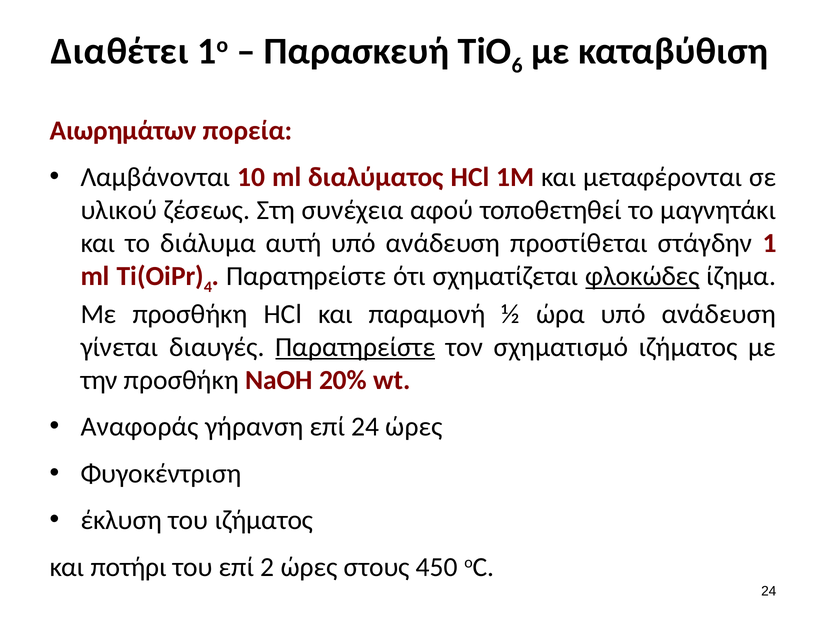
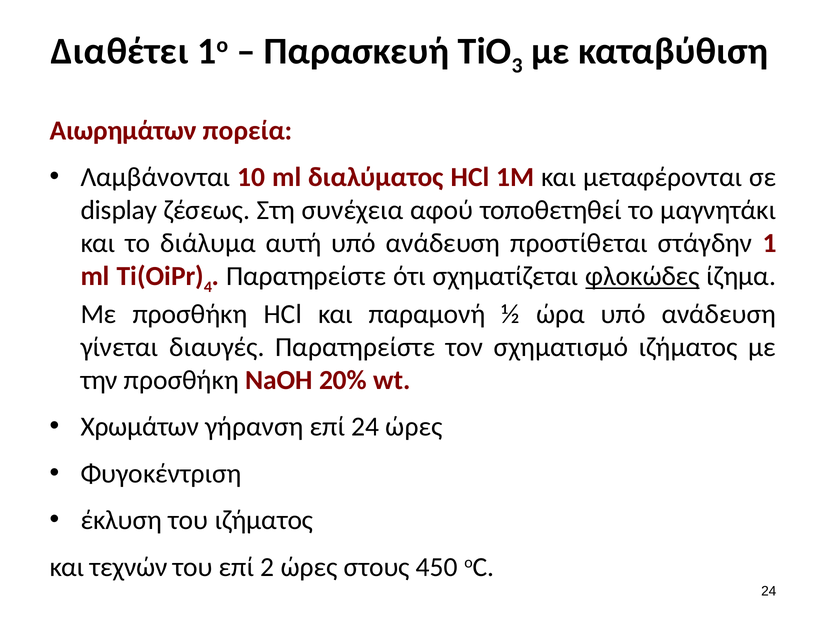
6: 6 -> 3
υλικού: υλικού -> display
Παρατηρείστε at (355, 347) underline: present -> none
Αναφοράς: Αναφοράς -> Χρωμάτων
ποτήρι: ποτήρι -> τεχνών
